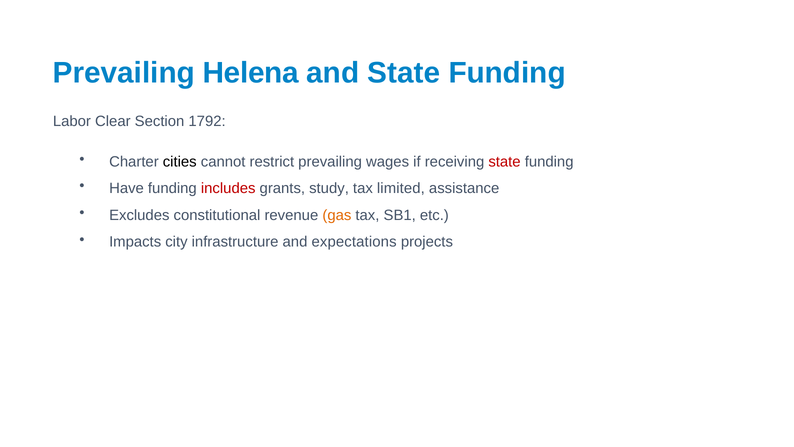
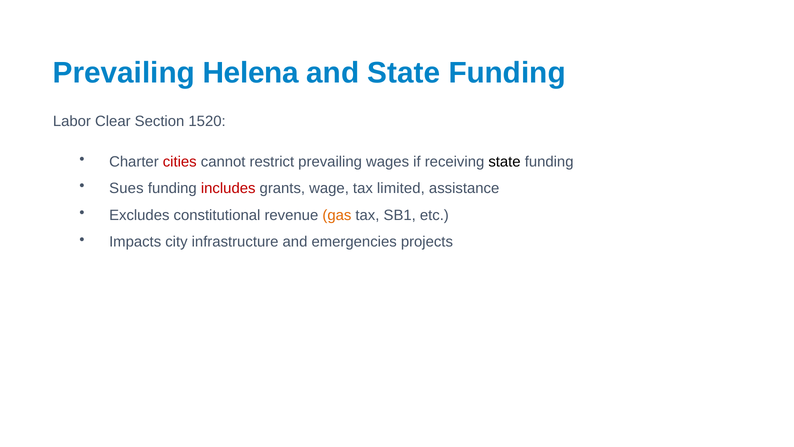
1792: 1792 -> 1520
cities colour: black -> red
state at (505, 161) colour: red -> black
Have: Have -> Sues
study: study -> wage
expectations: expectations -> emergencies
